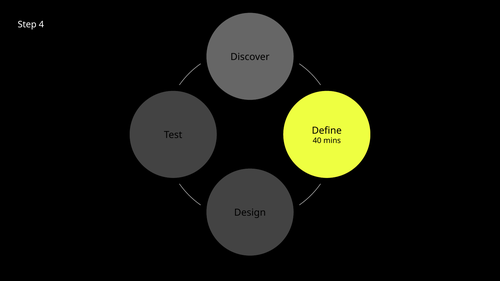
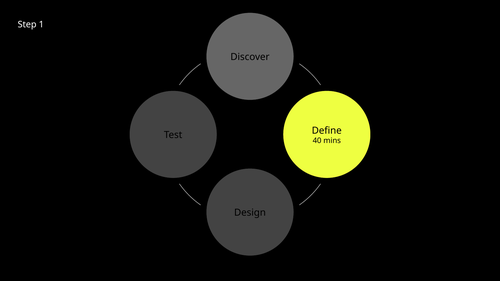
4: 4 -> 1
